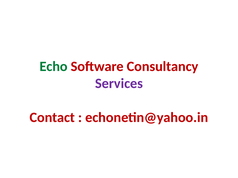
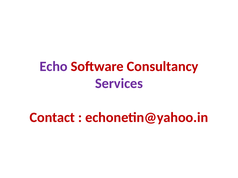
Echo colour: green -> purple
